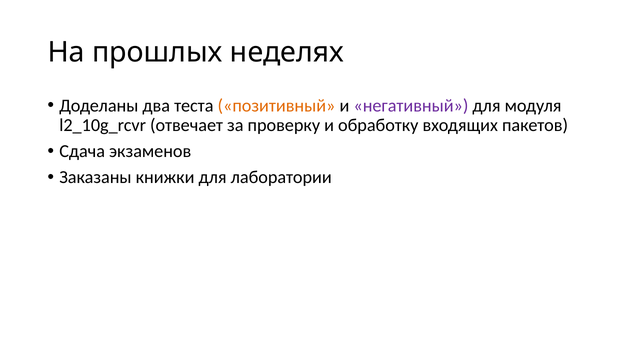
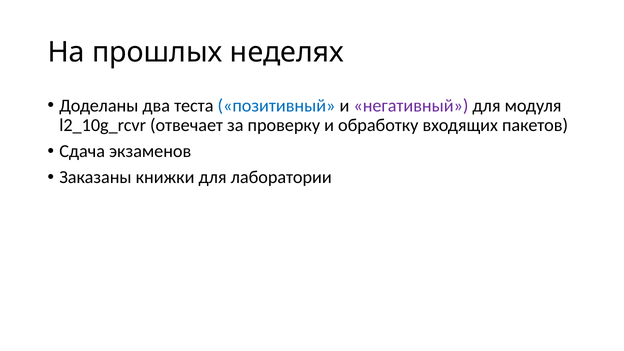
позитивный colour: orange -> blue
